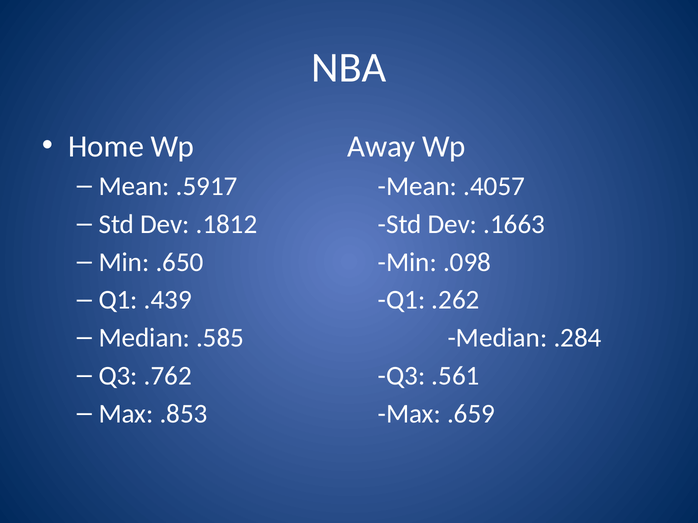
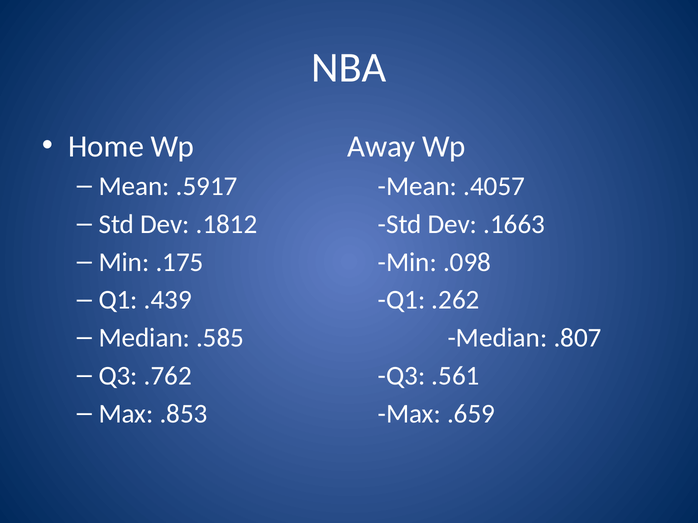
.650: .650 -> .175
.284: .284 -> .807
